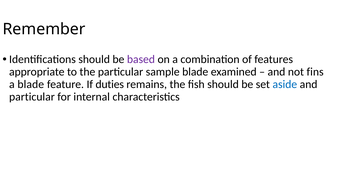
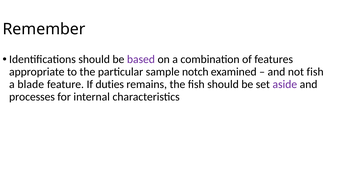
sample blade: blade -> notch
not fins: fins -> fish
aside colour: blue -> purple
particular at (32, 97): particular -> processes
